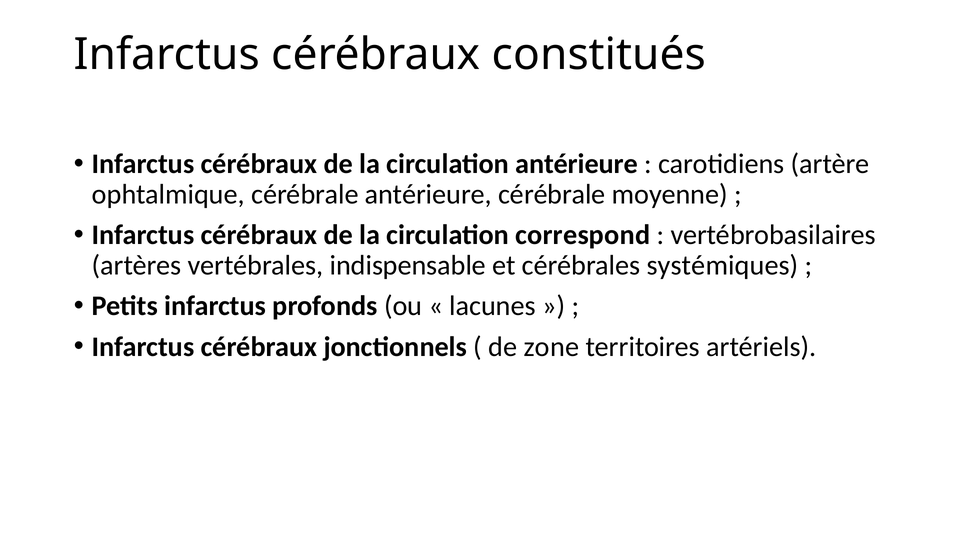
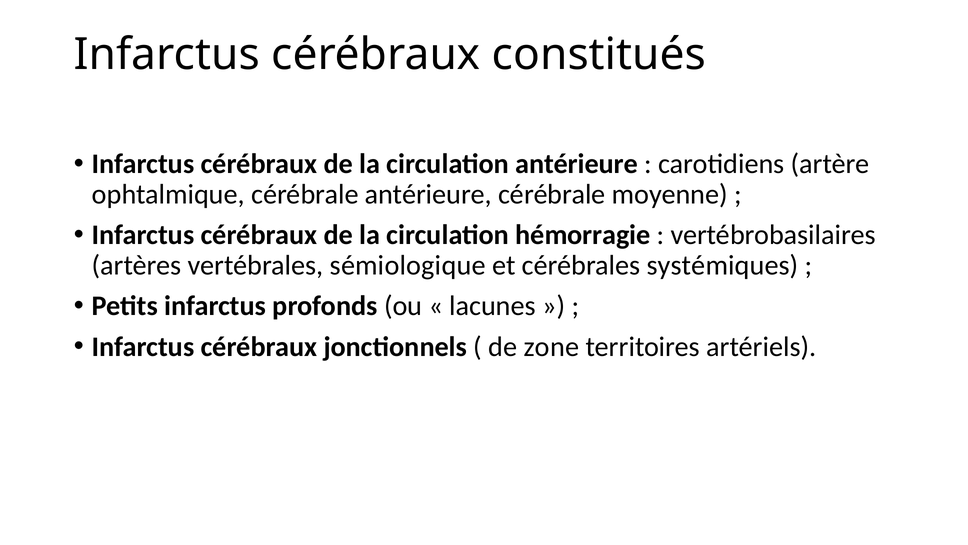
correspond: correspond -> hémorragie
indispensable: indispensable -> sémiologique
